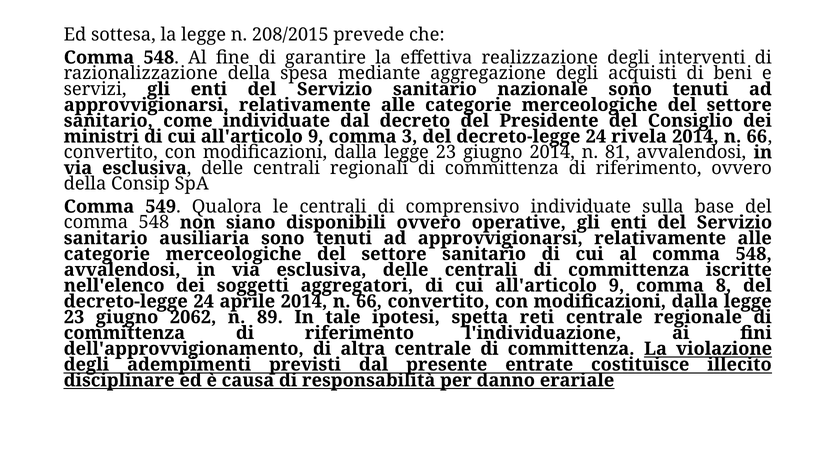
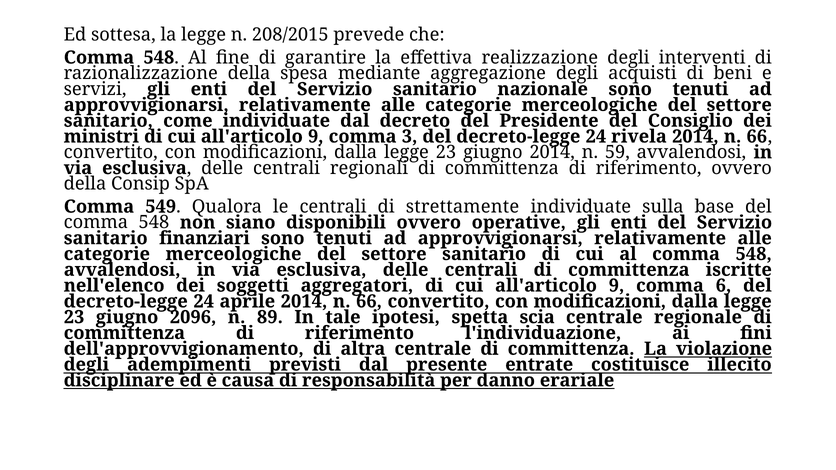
81: 81 -> 59
comprensivo: comprensivo -> strettamente
ausiliaria: ausiliaria -> finanziari
8: 8 -> 6
2062: 2062 -> 2096
reti: reti -> scia
